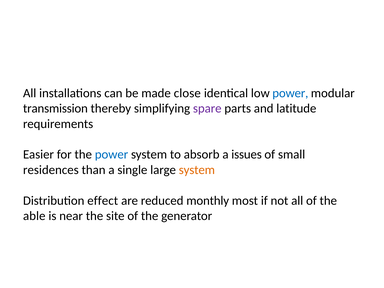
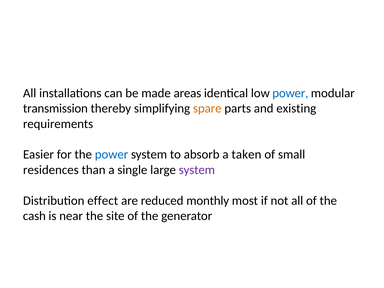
close: close -> areas
spare colour: purple -> orange
latitude: latitude -> existing
issues: issues -> taken
system at (197, 170) colour: orange -> purple
able: able -> cash
